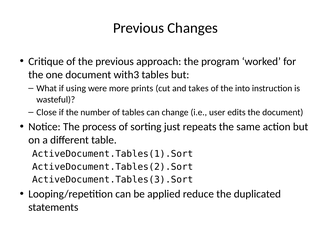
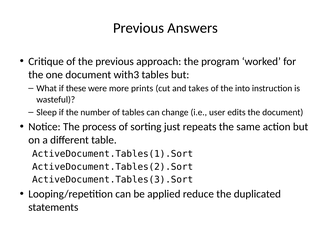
Changes: Changes -> Answers
using: using -> these
Close: Close -> Sleep
